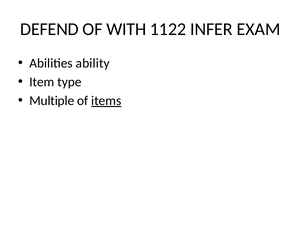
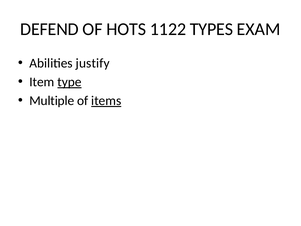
WITH: WITH -> HOTS
INFER: INFER -> TYPES
ability: ability -> justify
type underline: none -> present
